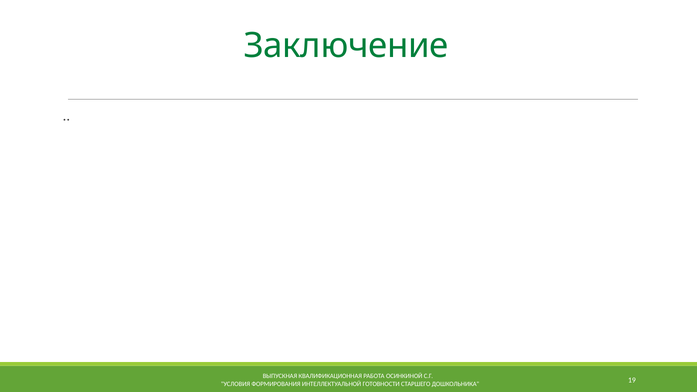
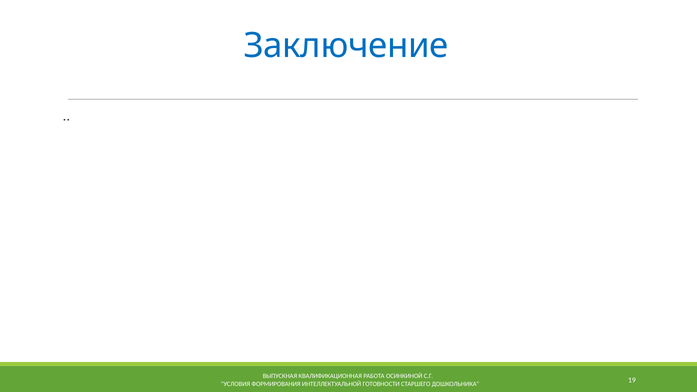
Заключение colour: green -> blue
